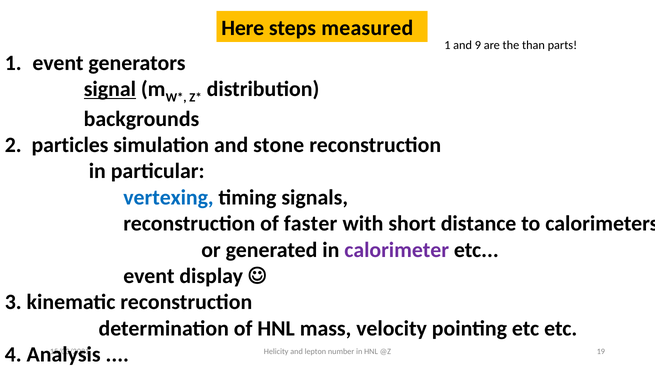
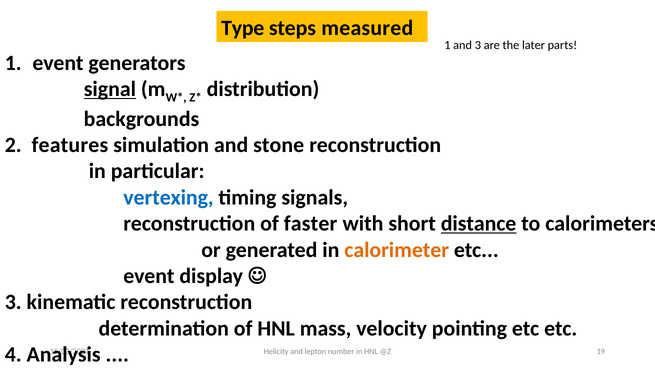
Here: Here -> Type
and 9: 9 -> 3
than: than -> later
particles: particles -> features
distance underline: none -> present
calorimeter colour: purple -> orange
